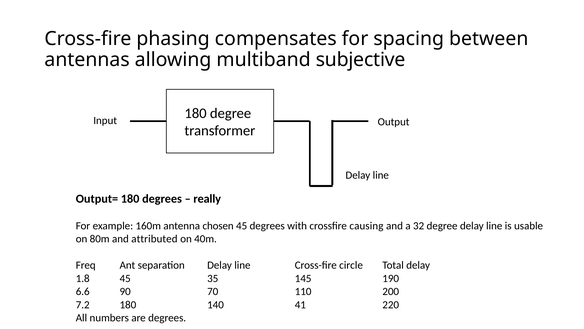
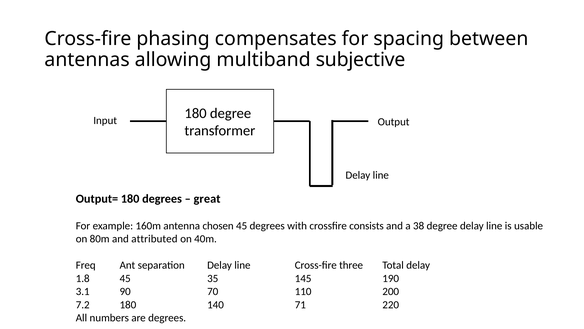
really: really -> great
causing: causing -> consists
32: 32 -> 38
circle: circle -> three
6.6: 6.6 -> 3.1
41: 41 -> 71
